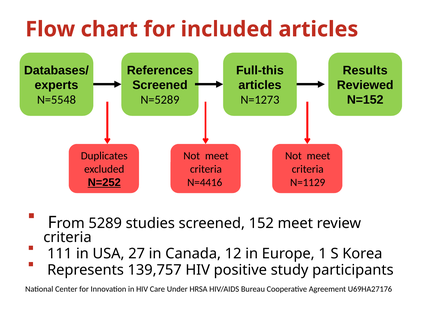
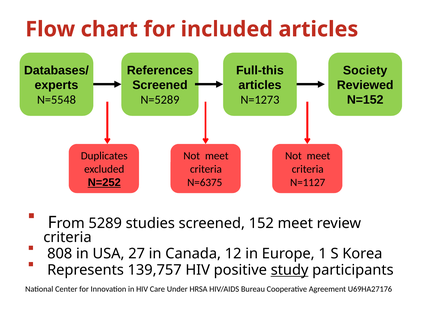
Results: Results -> Society
N=4416: N=4416 -> N=6375
N=1129: N=1129 -> N=1127
111: 111 -> 808
study underline: none -> present
